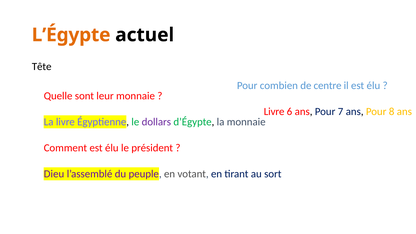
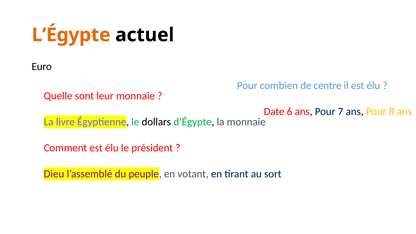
Tête: Tête -> Euro
Livre at (274, 111): Livre -> Date
dollars colour: purple -> black
